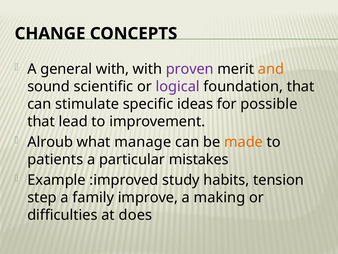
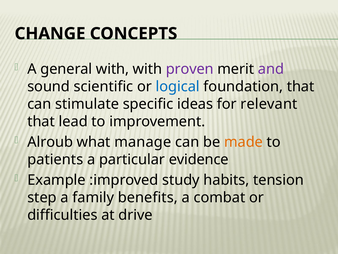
and colour: orange -> purple
logical colour: purple -> blue
possible: possible -> relevant
mistakes: mistakes -> evidence
improve: improve -> benefits
making: making -> combat
does: does -> drive
